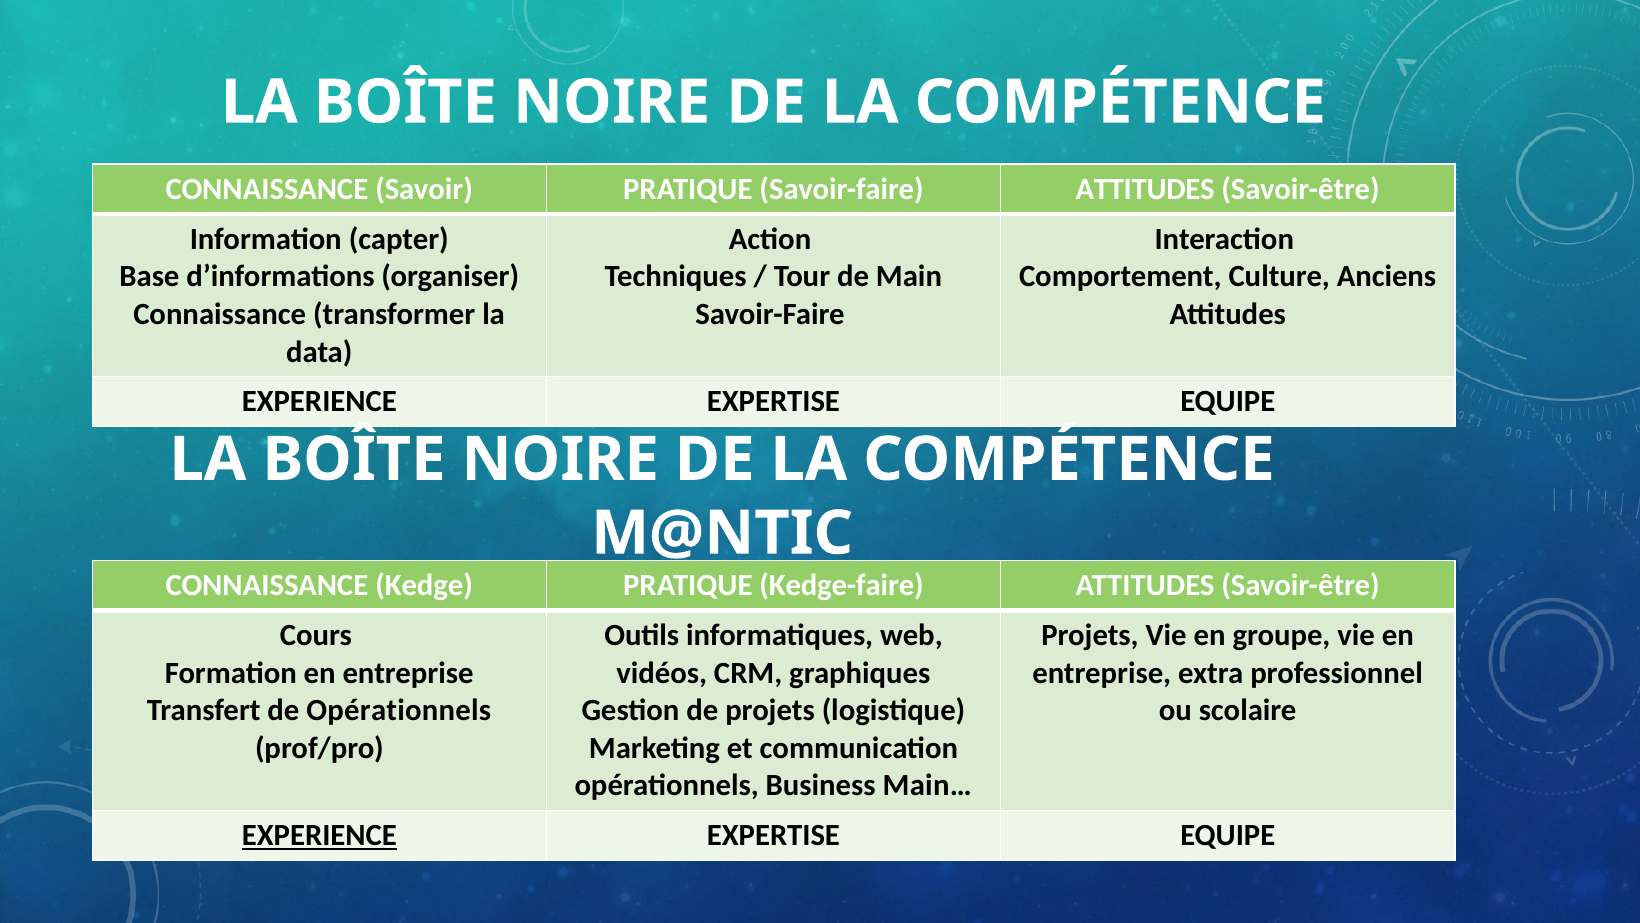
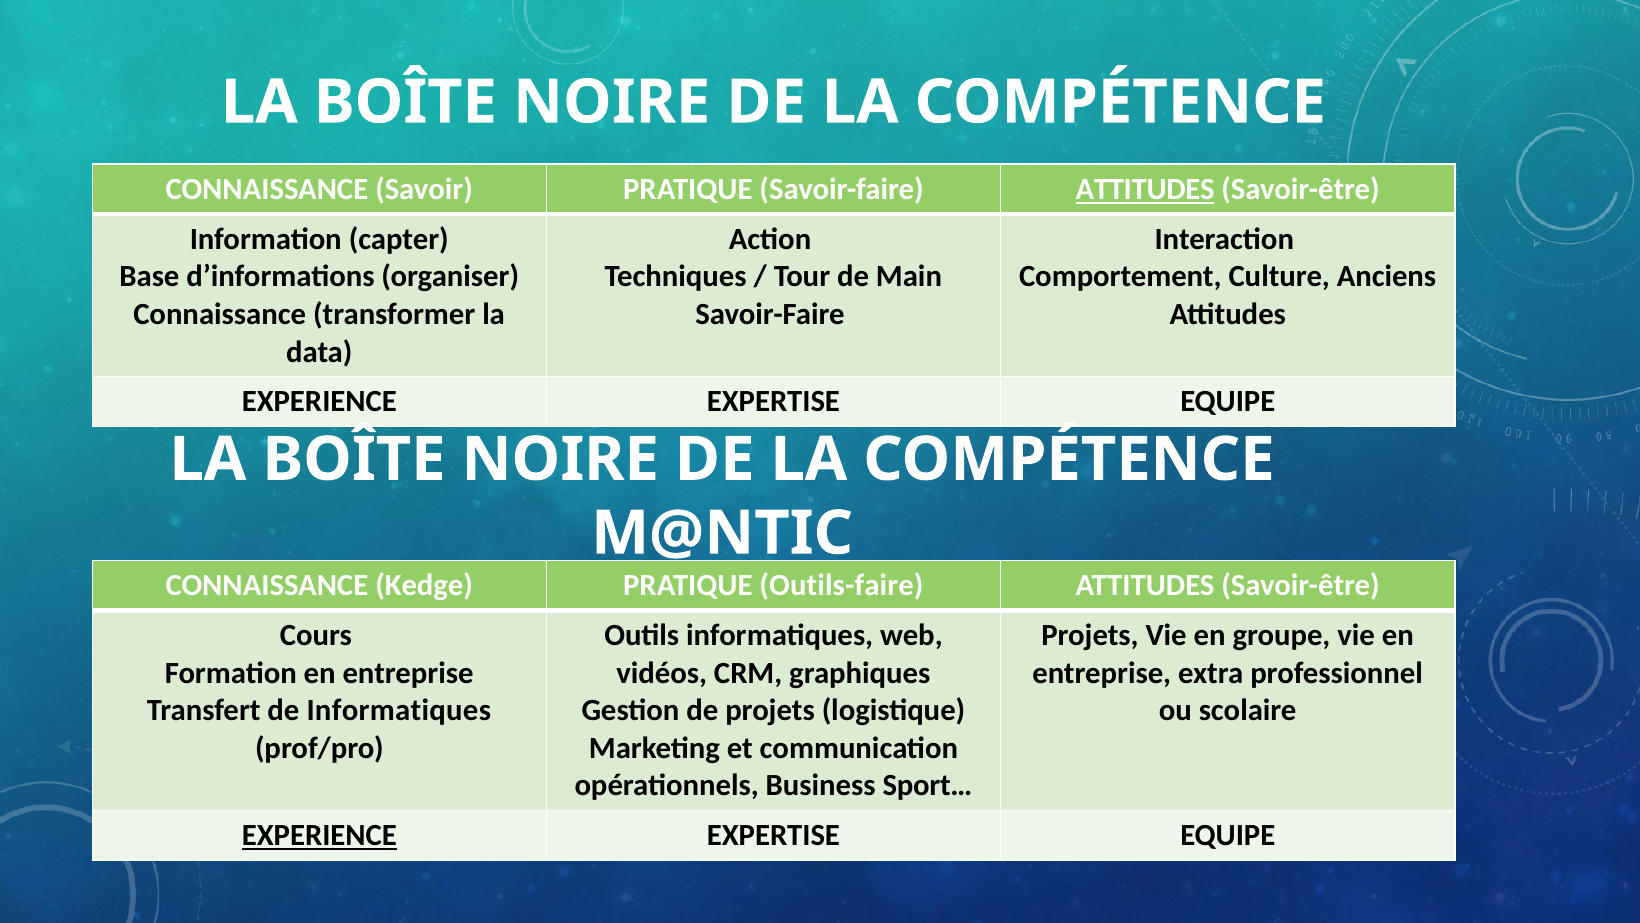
ATTITUDES at (1145, 189) underline: none -> present
Kedge-faire: Kedge-faire -> Outils-faire
de Opérationnels: Opérationnels -> Informatiques
Main…: Main… -> Sport…
